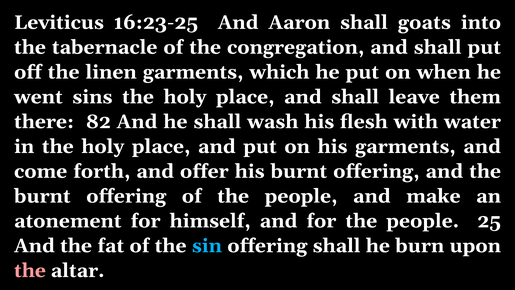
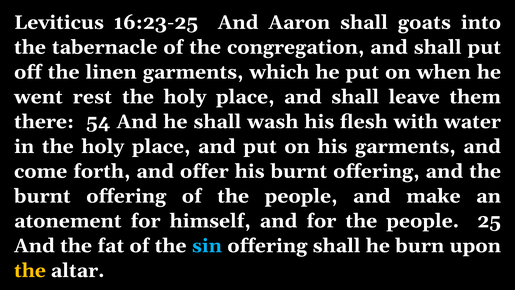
sins: sins -> rest
82: 82 -> 54
the at (30, 270) colour: pink -> yellow
